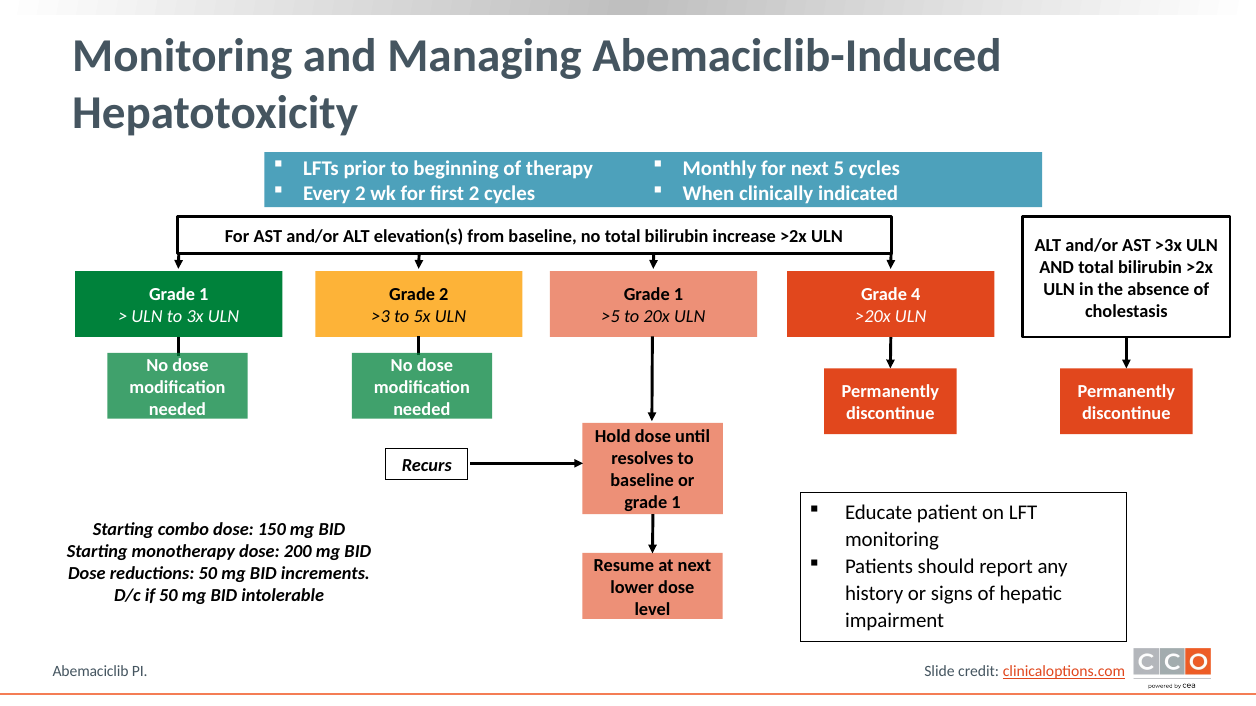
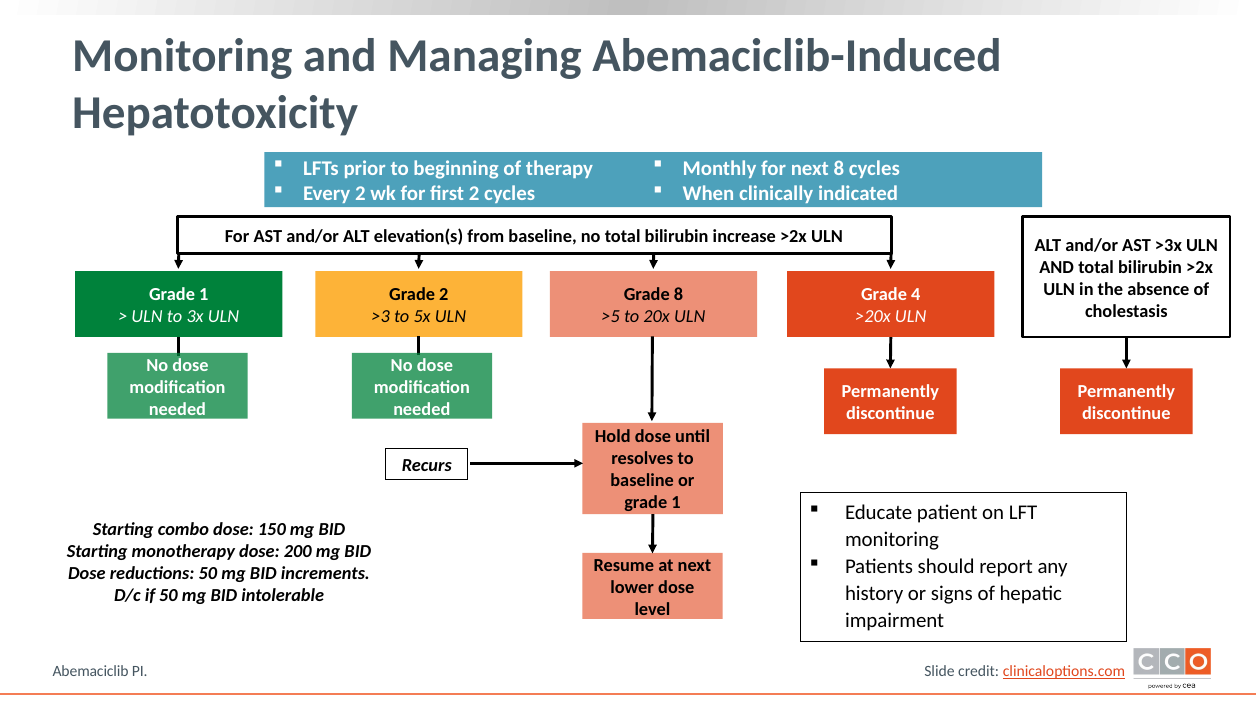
next 5: 5 -> 8
1 at (678, 295): 1 -> 8
